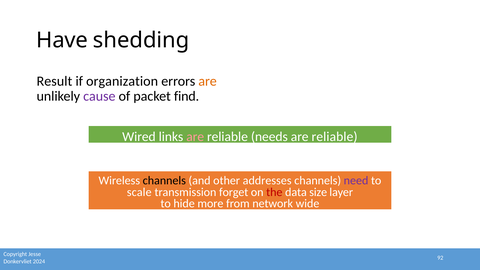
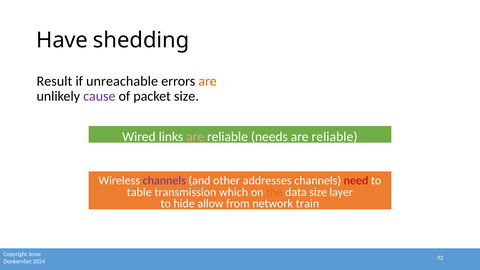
organization: organization -> unreachable
packet find: find -> size
channels at (164, 181) colour: black -> purple
need colour: purple -> red
scale: scale -> table
forget: forget -> which
the colour: red -> orange
more: more -> allow
wide: wide -> train
